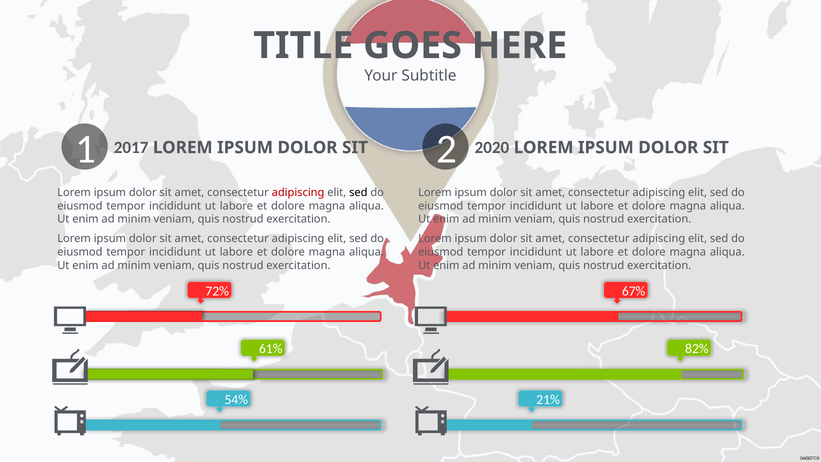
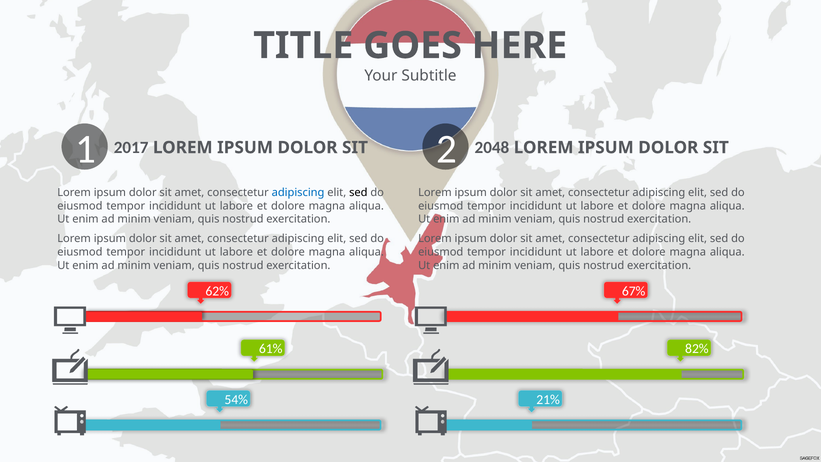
2020: 2020 -> 2048
adipiscing at (298, 192) colour: red -> blue
72%: 72% -> 62%
